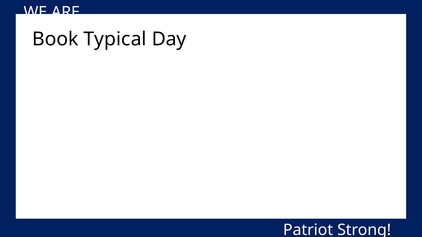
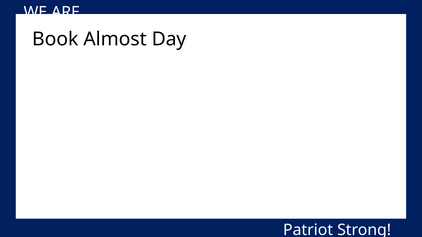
Typical: Typical -> Almost
